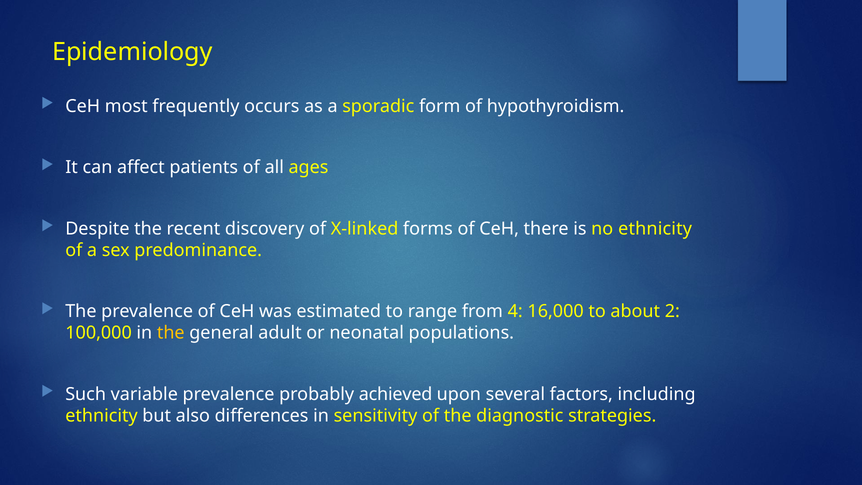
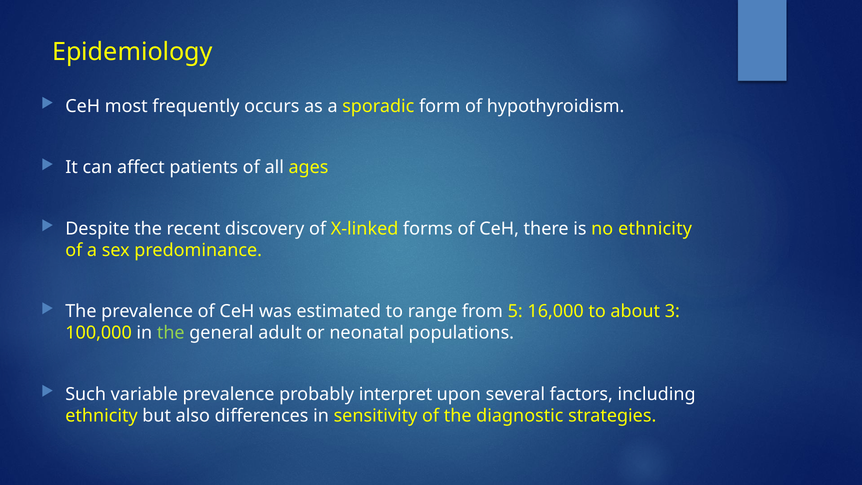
4: 4 -> 5
2: 2 -> 3
the at (171, 333) colour: yellow -> light green
achieved: achieved -> interpret
